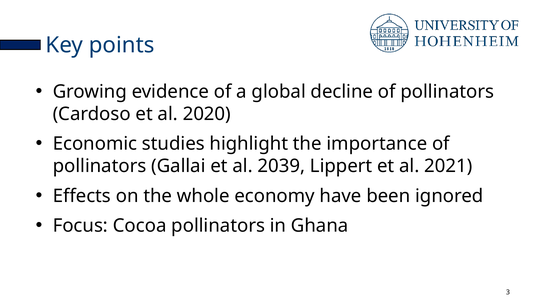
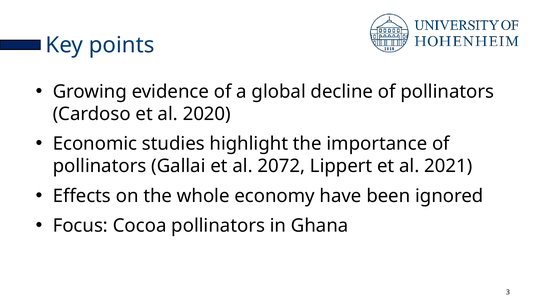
2039: 2039 -> 2072
